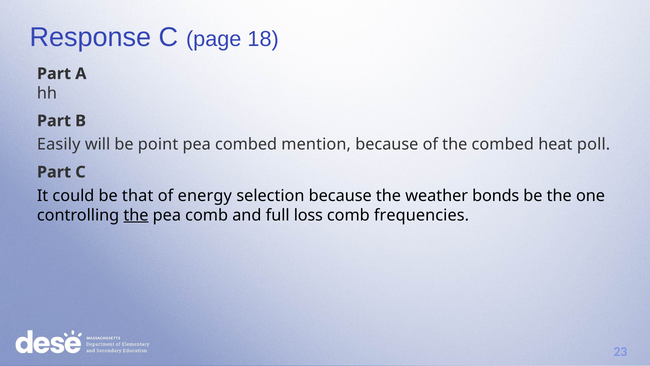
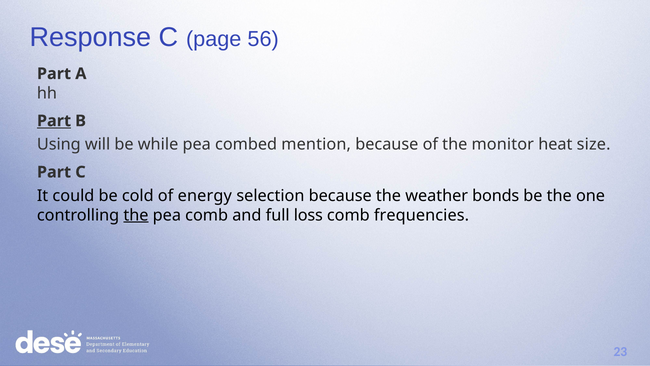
18: 18 -> 56
Part at (54, 121) underline: none -> present
Easily: Easily -> Using
point: point -> while
the combed: combed -> monitor
poll: poll -> size
that: that -> cold
